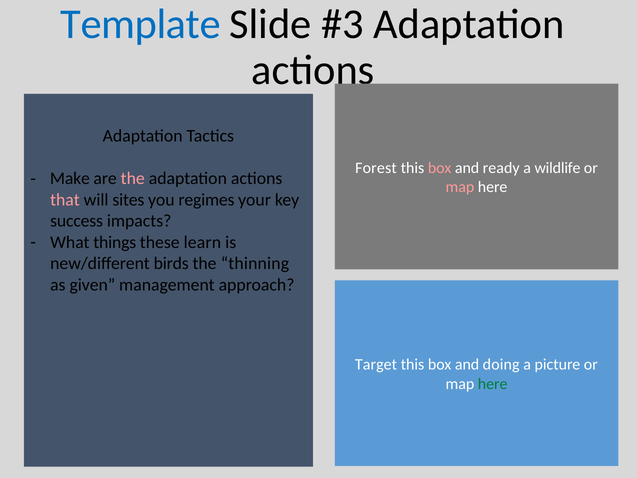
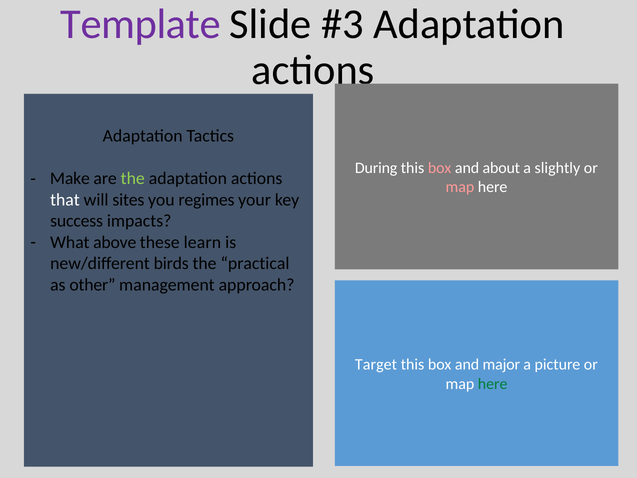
Template colour: blue -> purple
Forest: Forest -> During
ready: ready -> about
wildlife: wildlife -> slightly
the at (133, 178) colour: pink -> light green
that colour: pink -> white
things: things -> above
thinning: thinning -> practical
given: given -> other
doing: doing -> major
